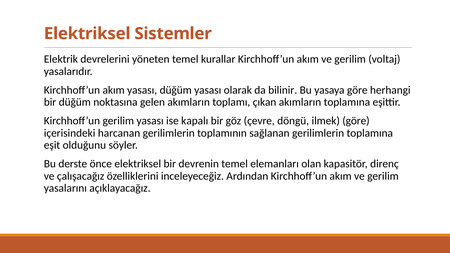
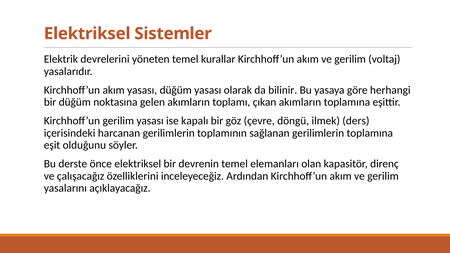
ilmek göre: göre -> ders
